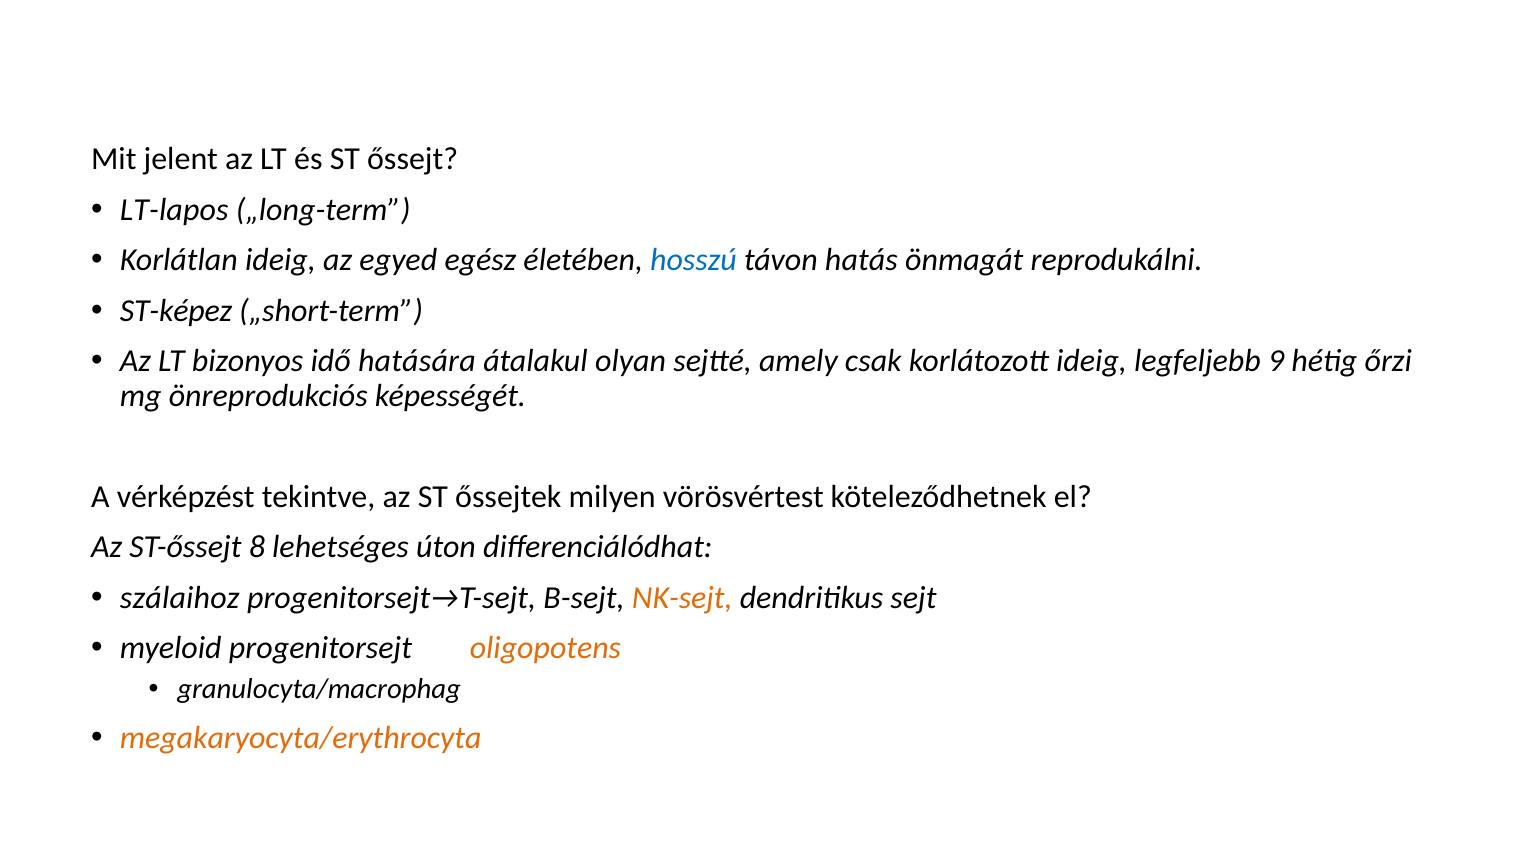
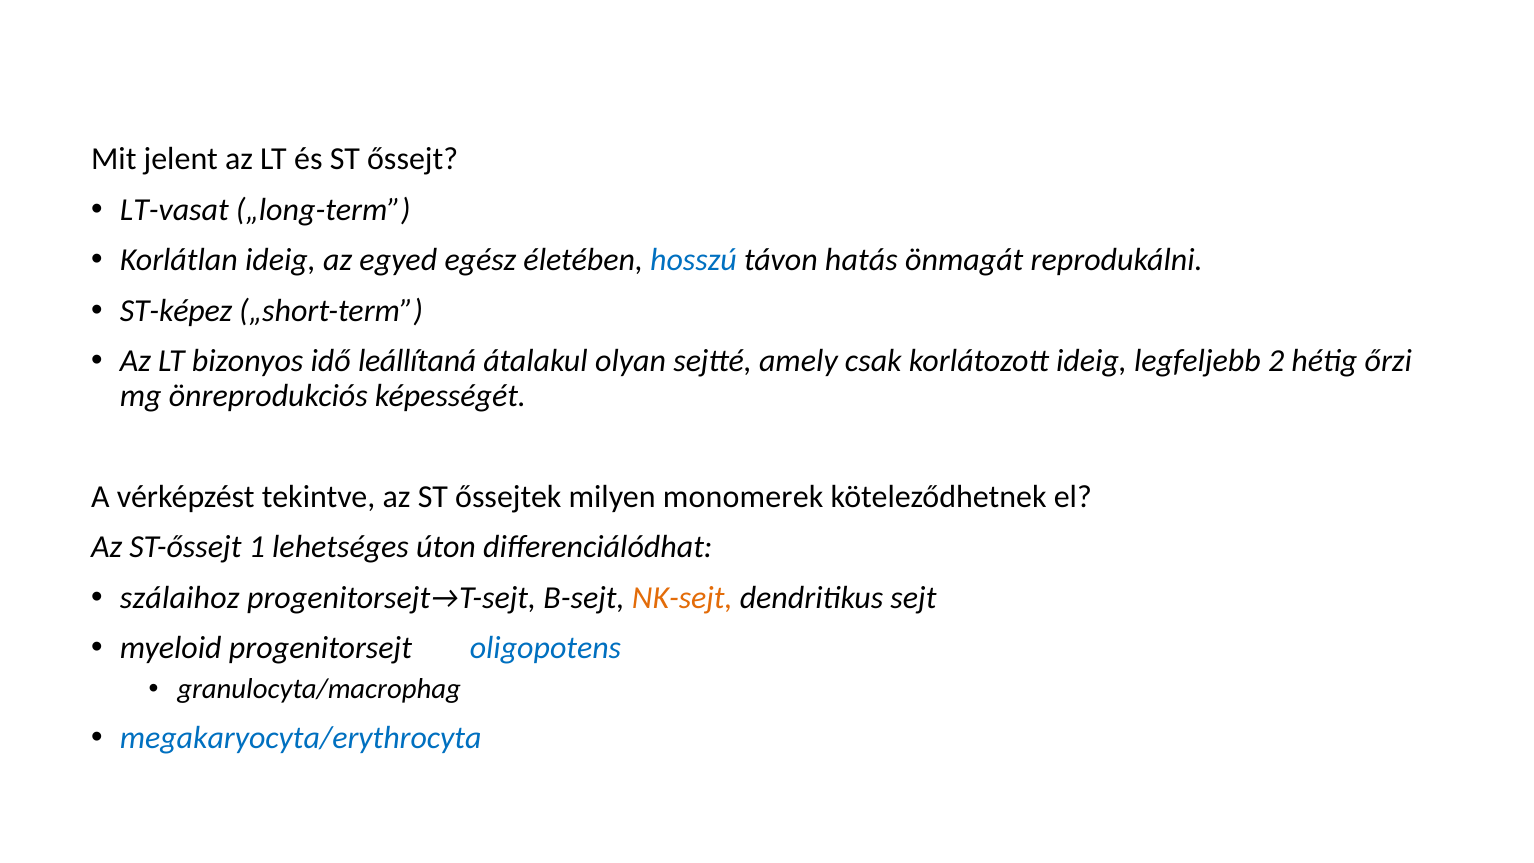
LT-lapos: LT-lapos -> LT-vasat
hatására: hatására -> leállítaná
9: 9 -> 2
vörösvértest: vörösvértest -> monomerek
8: 8 -> 1
oligopotens colour: orange -> blue
megakaryocyta/erythrocyta colour: orange -> blue
